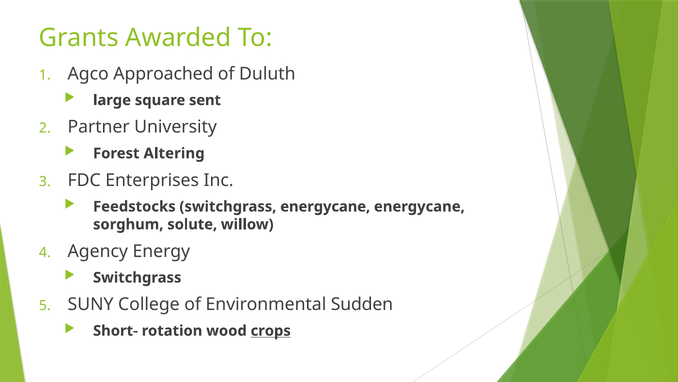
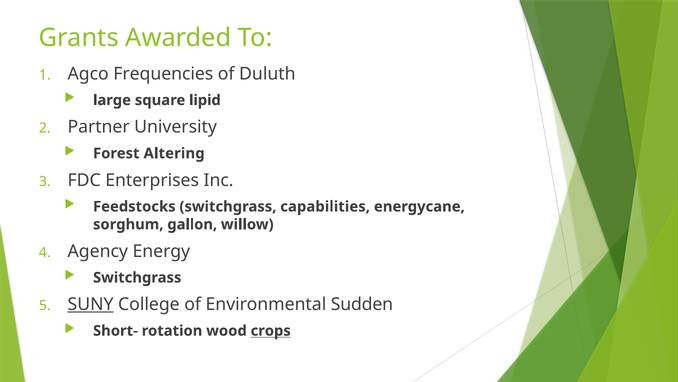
Approached: Approached -> Frequencies
sent: sent -> lipid
switchgrass energycane: energycane -> capabilities
solute: solute -> gallon
SUNY underline: none -> present
